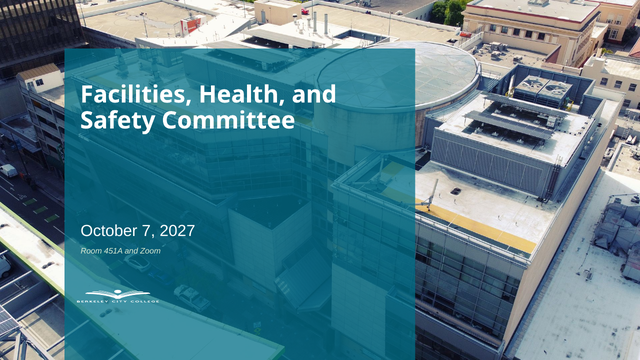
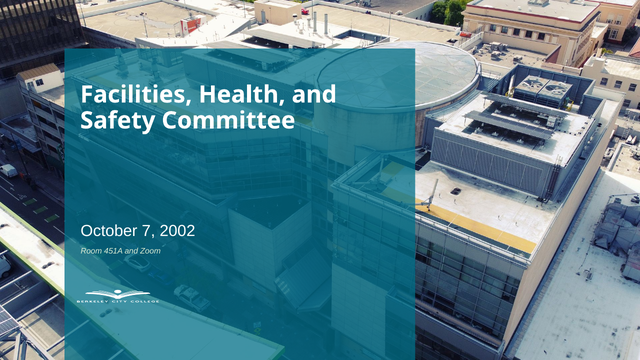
2027: 2027 -> 2002
